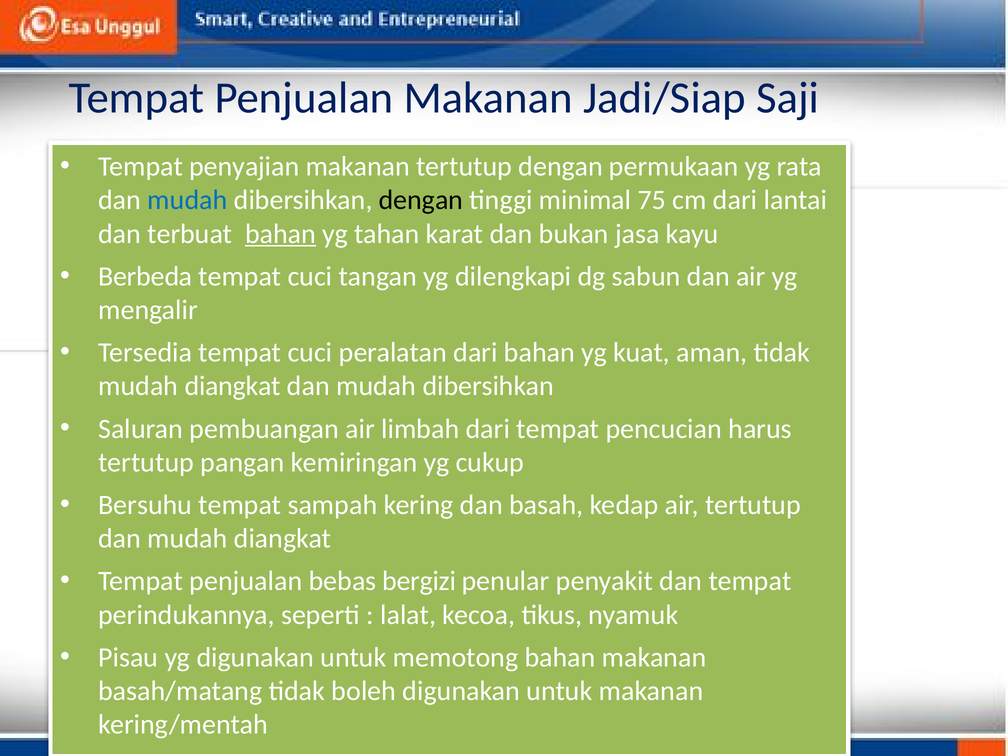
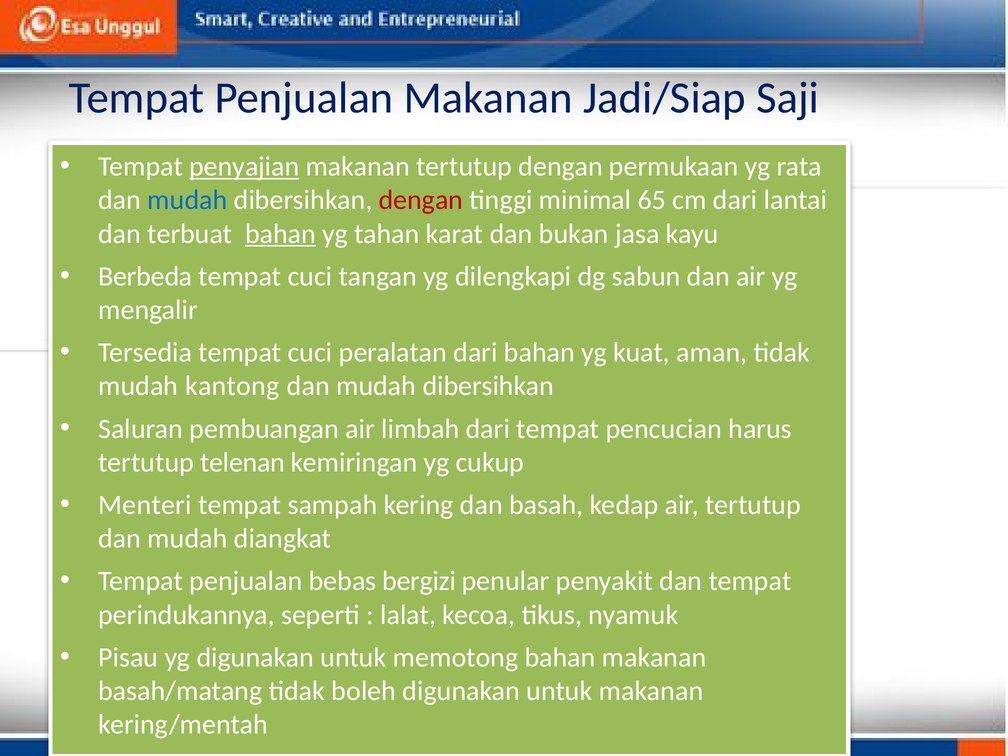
penyajian underline: none -> present
dengan at (421, 200) colour: black -> red
75: 75 -> 65
diangkat at (233, 386): diangkat -> kantong
pangan: pangan -> telenan
Bersuhu: Bersuhu -> Menteri
